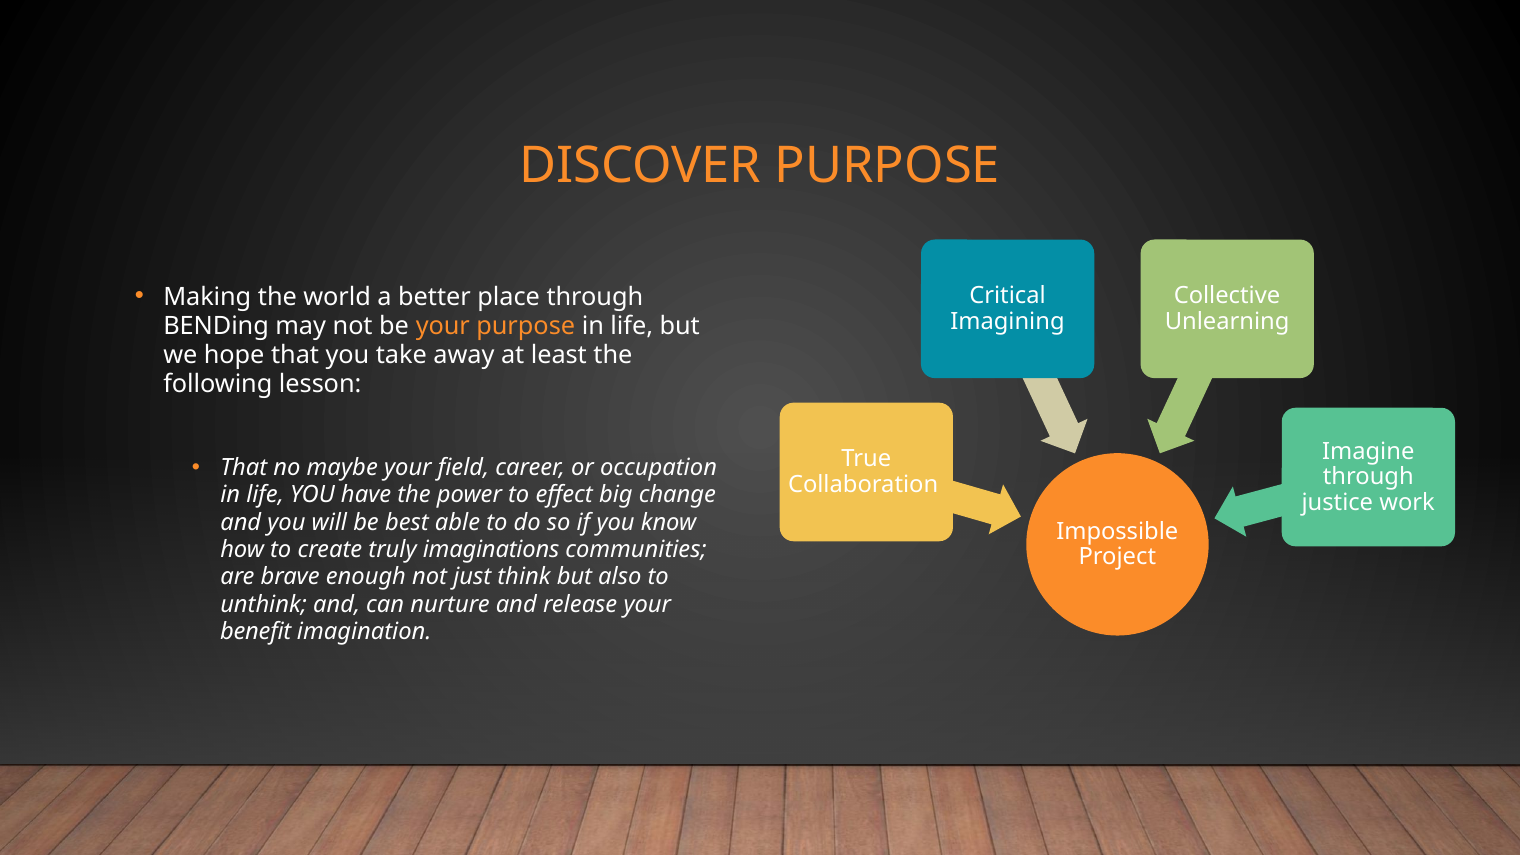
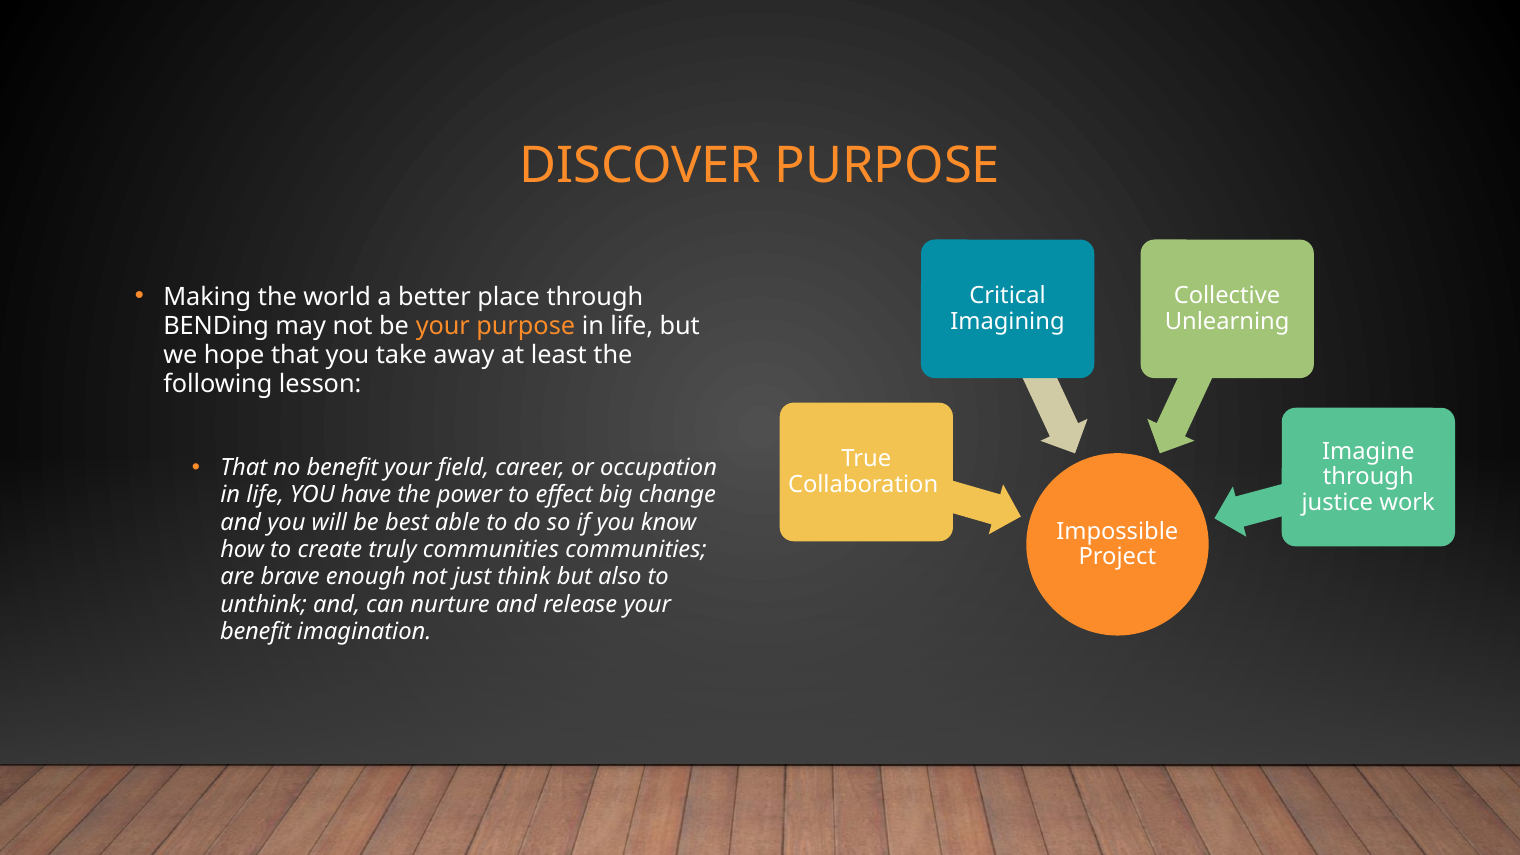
no maybe: maybe -> benefit
truly imaginations: imaginations -> communities
